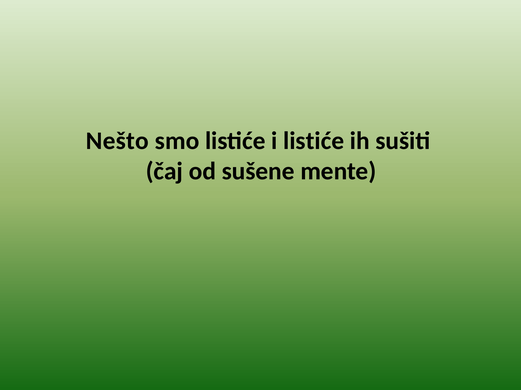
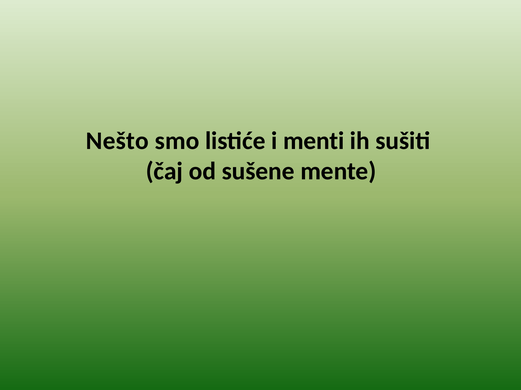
i listiće: listiće -> menti
